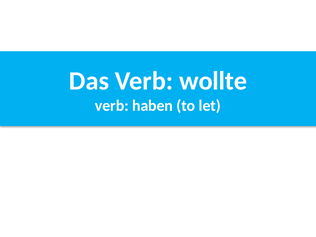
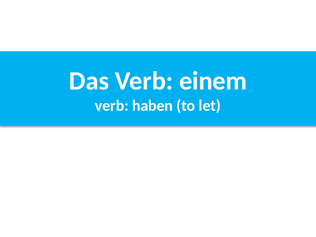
wollte: wollte -> einem
